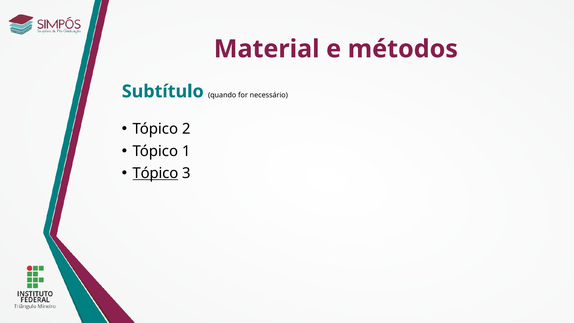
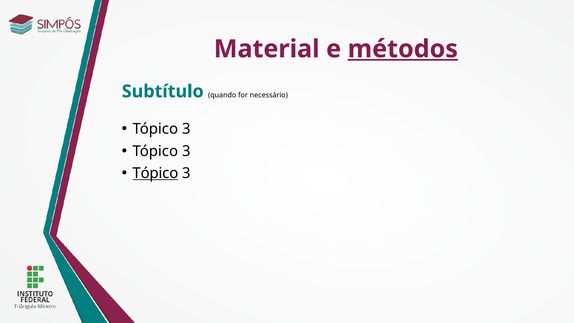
métodos underline: none -> present
2 at (186, 129): 2 -> 3
1 at (186, 151): 1 -> 3
